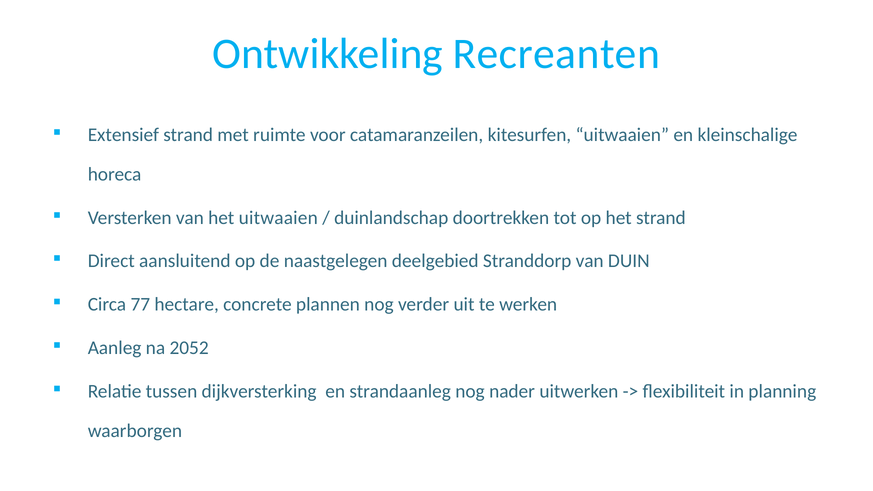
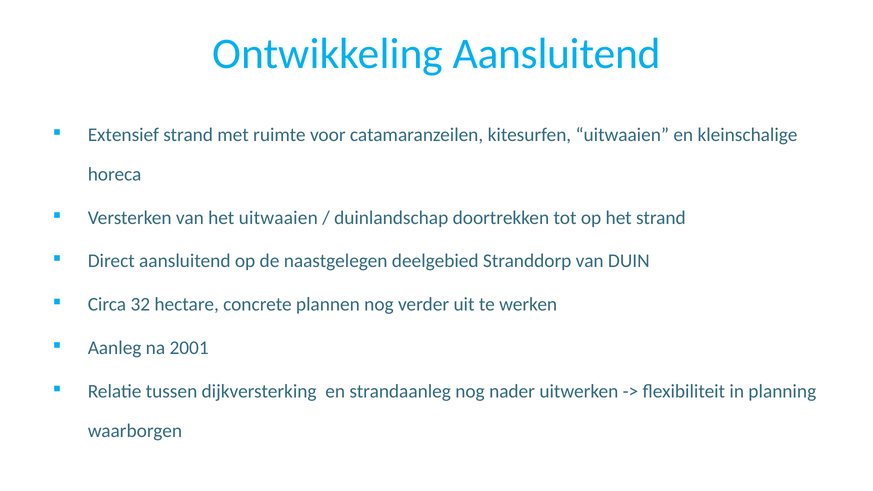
Ontwikkeling Recreanten: Recreanten -> Aansluitend
77: 77 -> 32
2052: 2052 -> 2001
